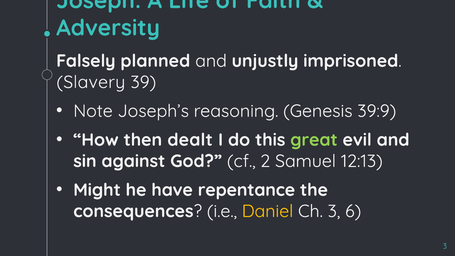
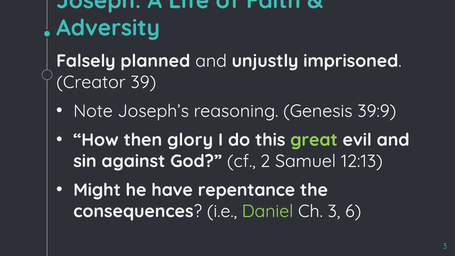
Slavery: Slavery -> Creator
dealt: dealt -> glory
Daniel colour: yellow -> light green
